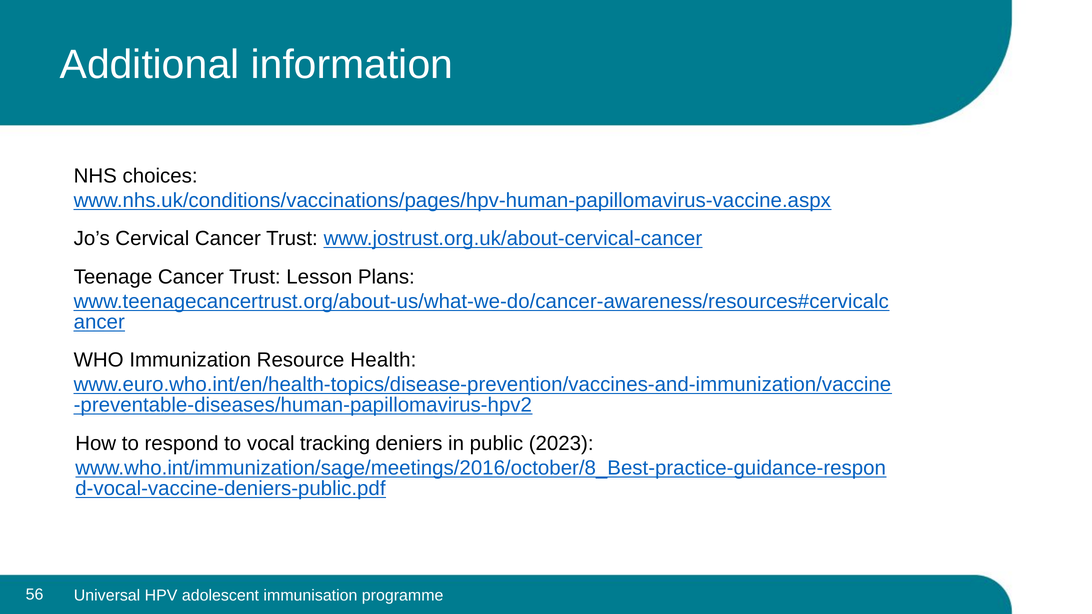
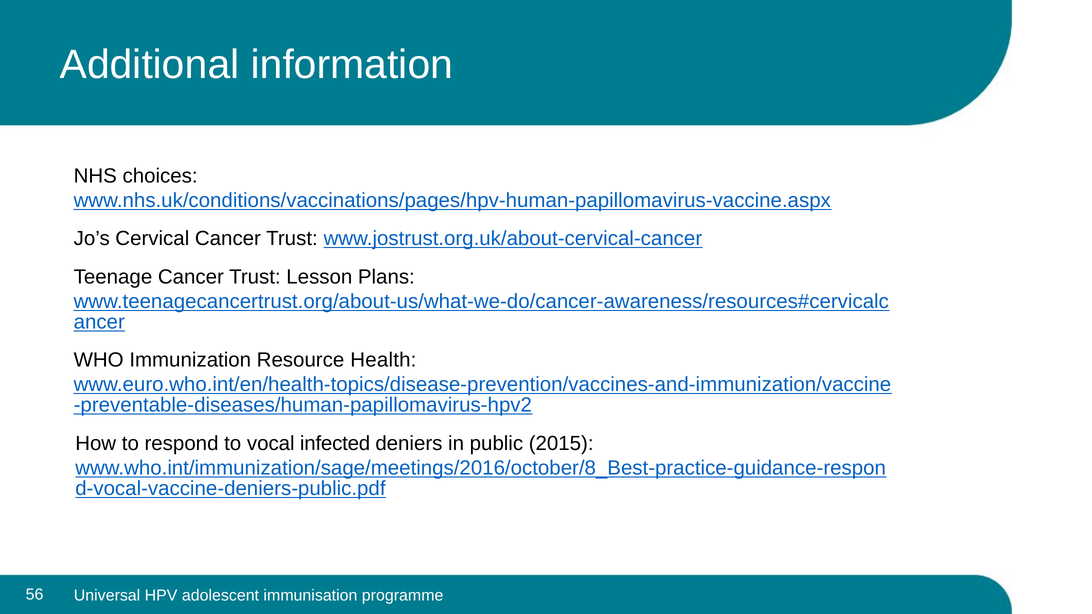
tracking: tracking -> infected
2023: 2023 -> 2015
